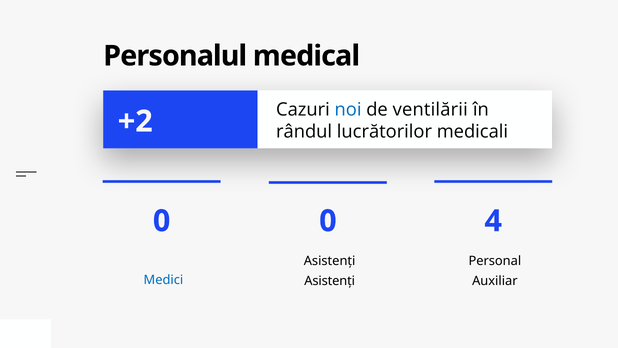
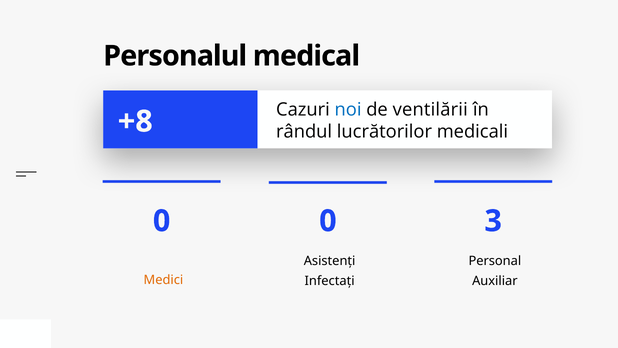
+2: +2 -> +8
4: 4 -> 3
Medici colour: blue -> orange
Asistenți at (330, 281): Asistenți -> Infectați
